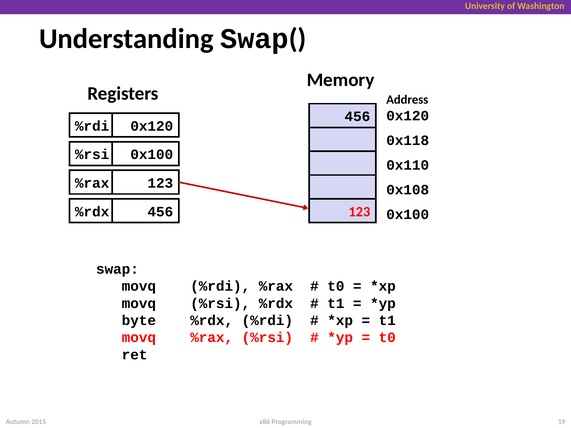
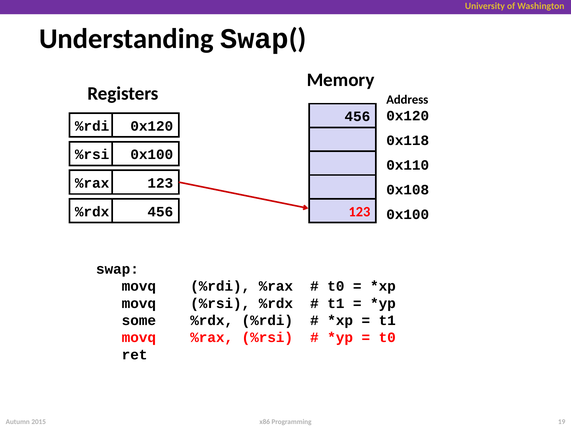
byte: byte -> some
